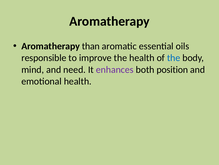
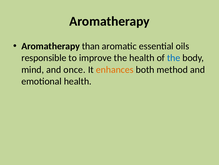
need: need -> once
enhances colour: purple -> orange
position: position -> method
